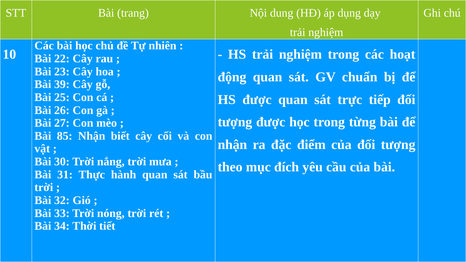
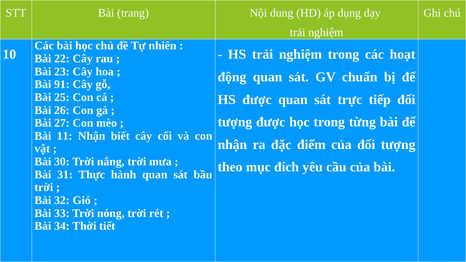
39: 39 -> 91
85: 85 -> 11
